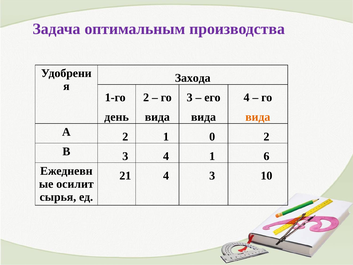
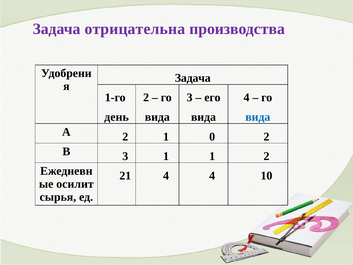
оптимальным: оптимальным -> отрицательна
Захода at (193, 78): Захода -> Задача
вида at (258, 117) colour: orange -> blue
3 4: 4 -> 1
1 6: 6 -> 2
4 3: 3 -> 4
